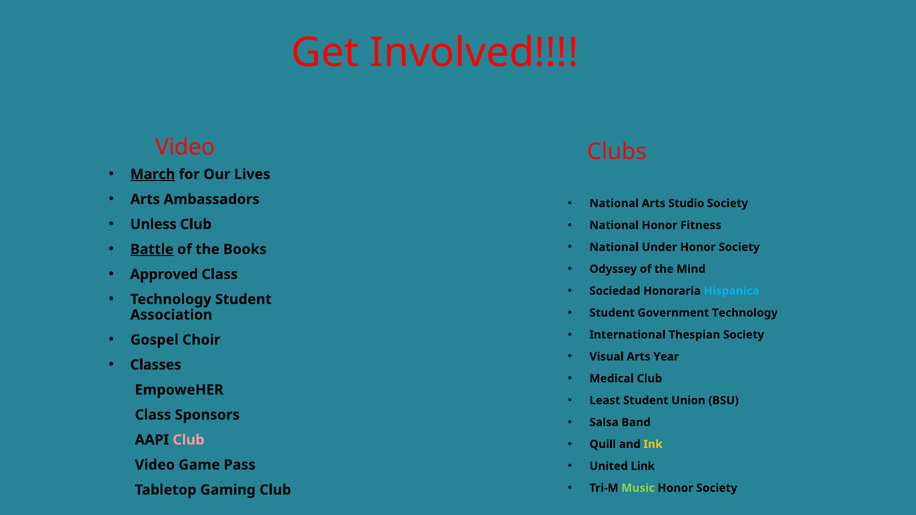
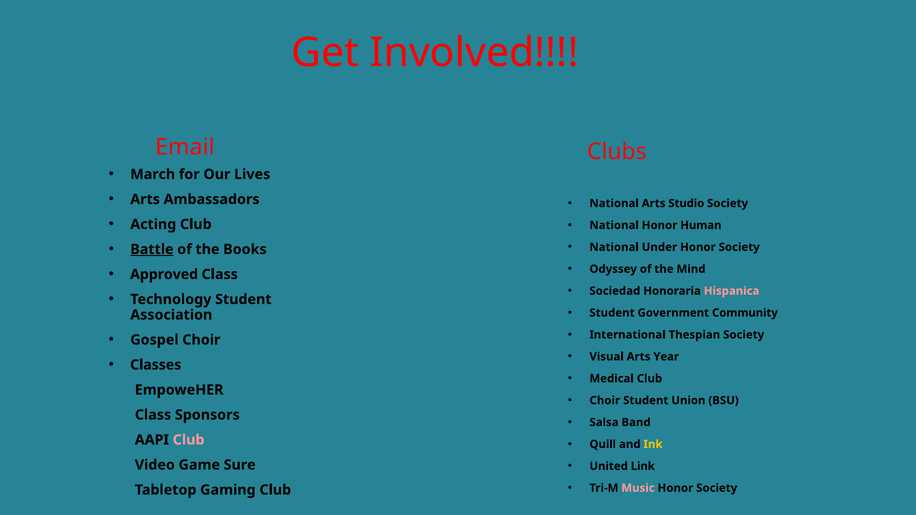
Video at (185, 147): Video -> Email
March underline: present -> none
Unless: Unless -> Acting
Fitness: Fitness -> Human
Hispanica colour: light blue -> pink
Government Technology: Technology -> Community
Least at (605, 401): Least -> Choir
Pass: Pass -> Sure
Music colour: light green -> pink
